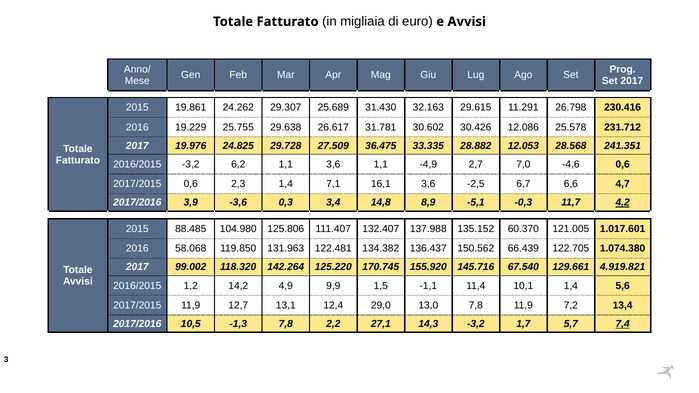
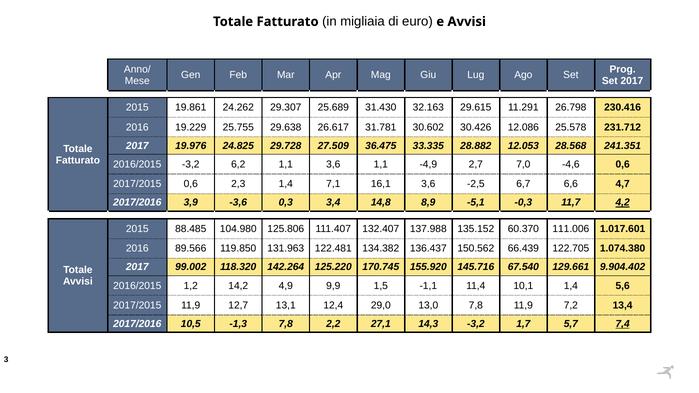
121.005: 121.005 -> 111.006
58.068: 58.068 -> 89.566
4.919.821: 4.919.821 -> 9.904.402
